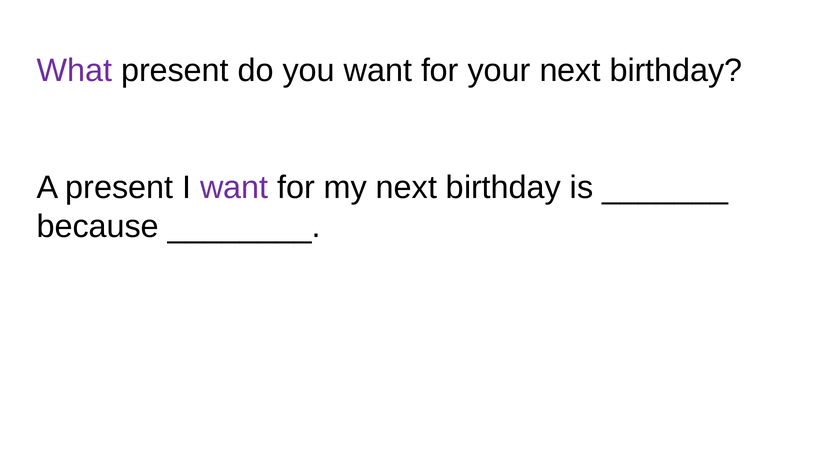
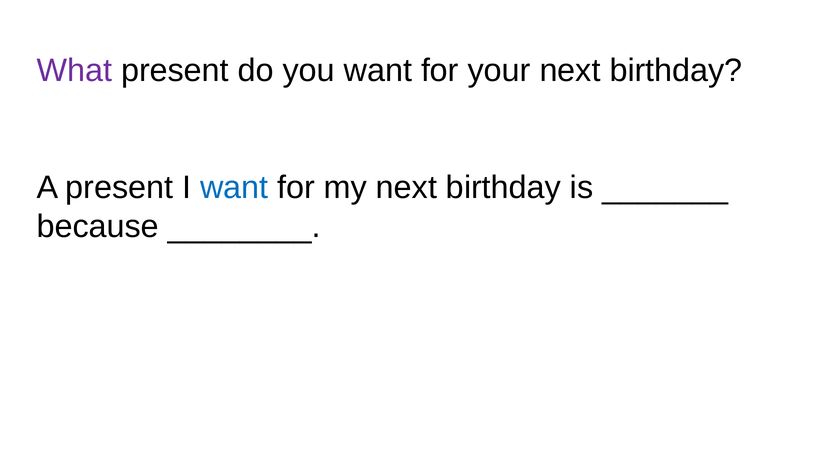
want at (234, 187) colour: purple -> blue
